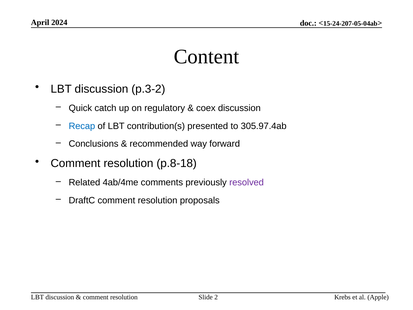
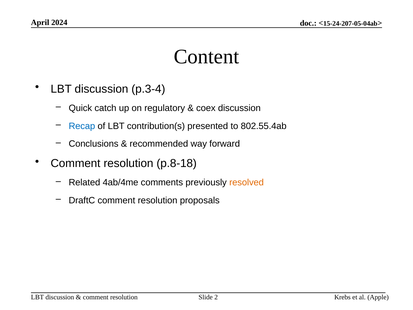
p.3-2: p.3-2 -> p.3-4
305.97.4ab: 305.97.4ab -> 802.55.4ab
resolved colour: purple -> orange
